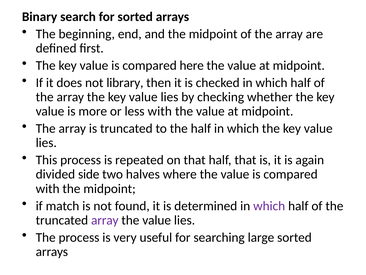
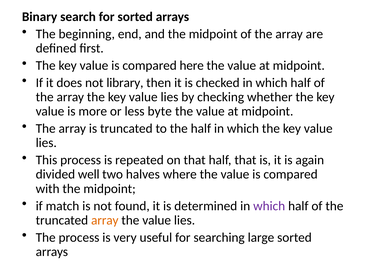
less with: with -> byte
side: side -> well
array at (105, 220) colour: purple -> orange
